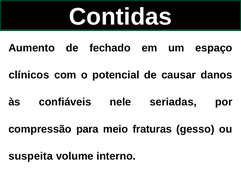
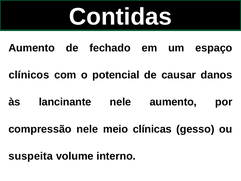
confiáveis: confiáveis -> lancinante
nele seriadas: seriadas -> aumento
compressão para: para -> nele
fraturas: fraturas -> clínicas
